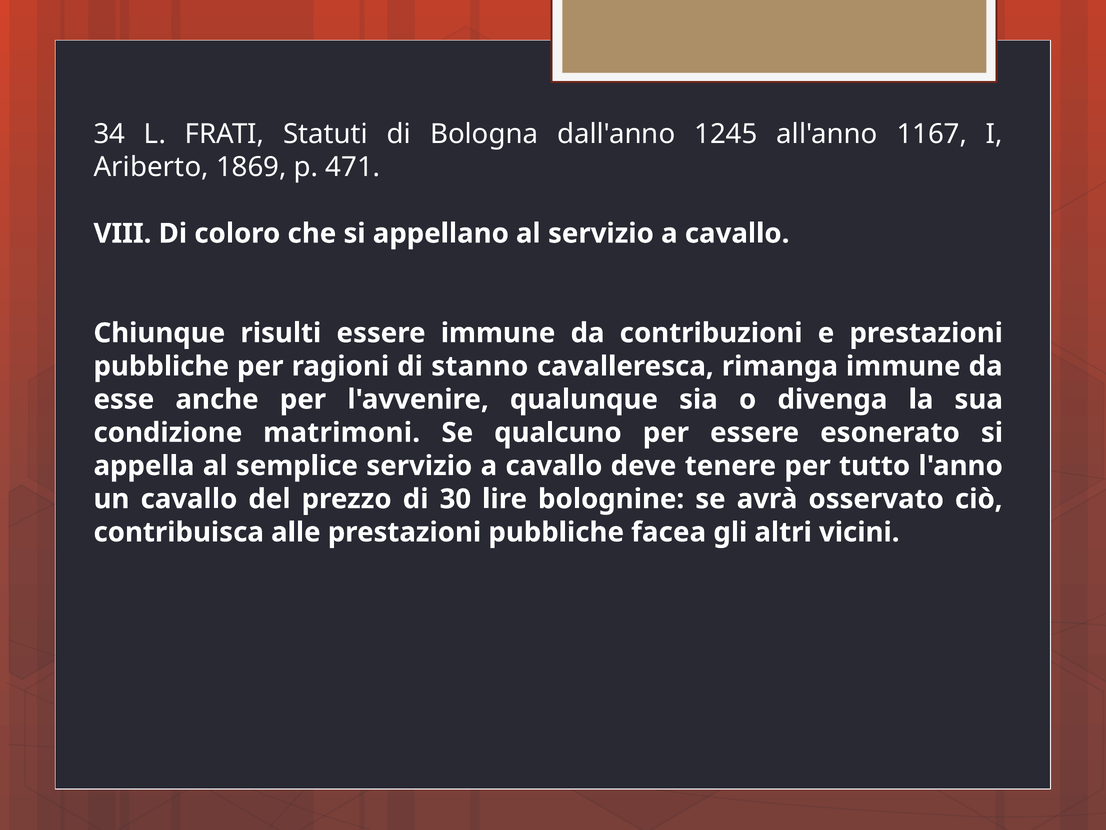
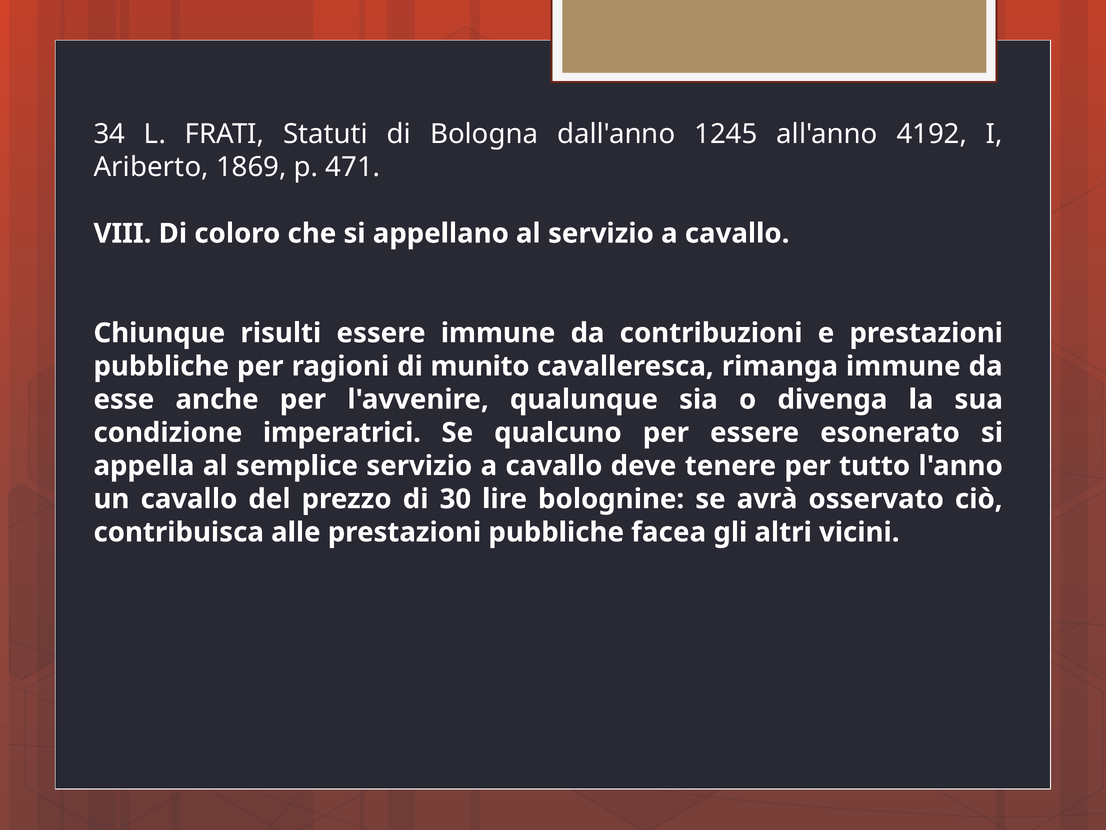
1167: 1167 -> 4192
stanno: stanno -> munito
matrimoni: matrimoni -> imperatrici
